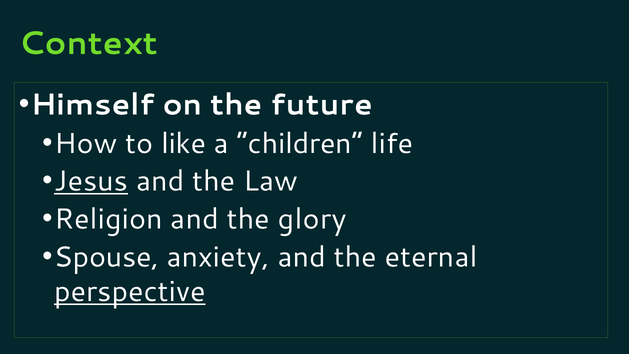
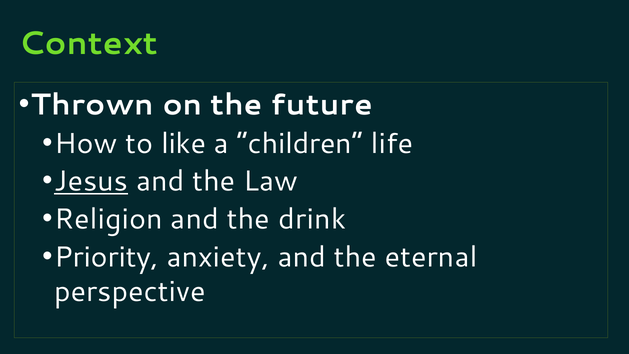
Himself: Himself -> Thrown
glory: glory -> drink
Spouse: Spouse -> Priority
perspective underline: present -> none
